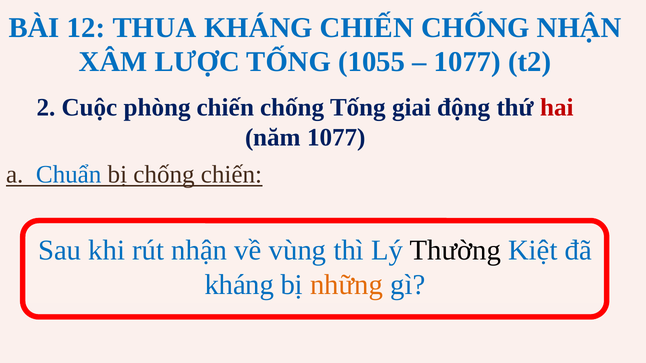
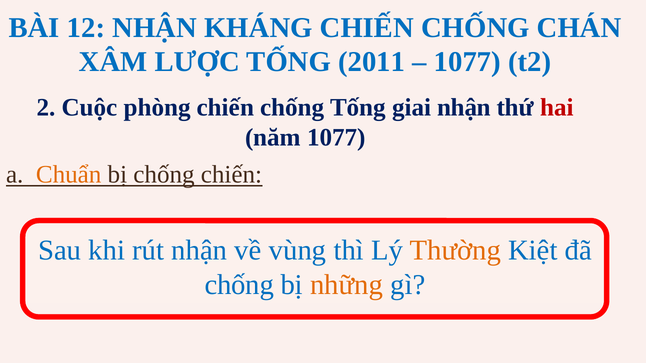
12 THUA: THUA -> NHẬN
CHỐNG NHẬN: NHẬN -> CHÁN
1055: 1055 -> 2011
giai động: động -> nhận
Chuẩn colour: blue -> orange
Thường colour: black -> orange
kháng at (239, 285): kháng -> chống
